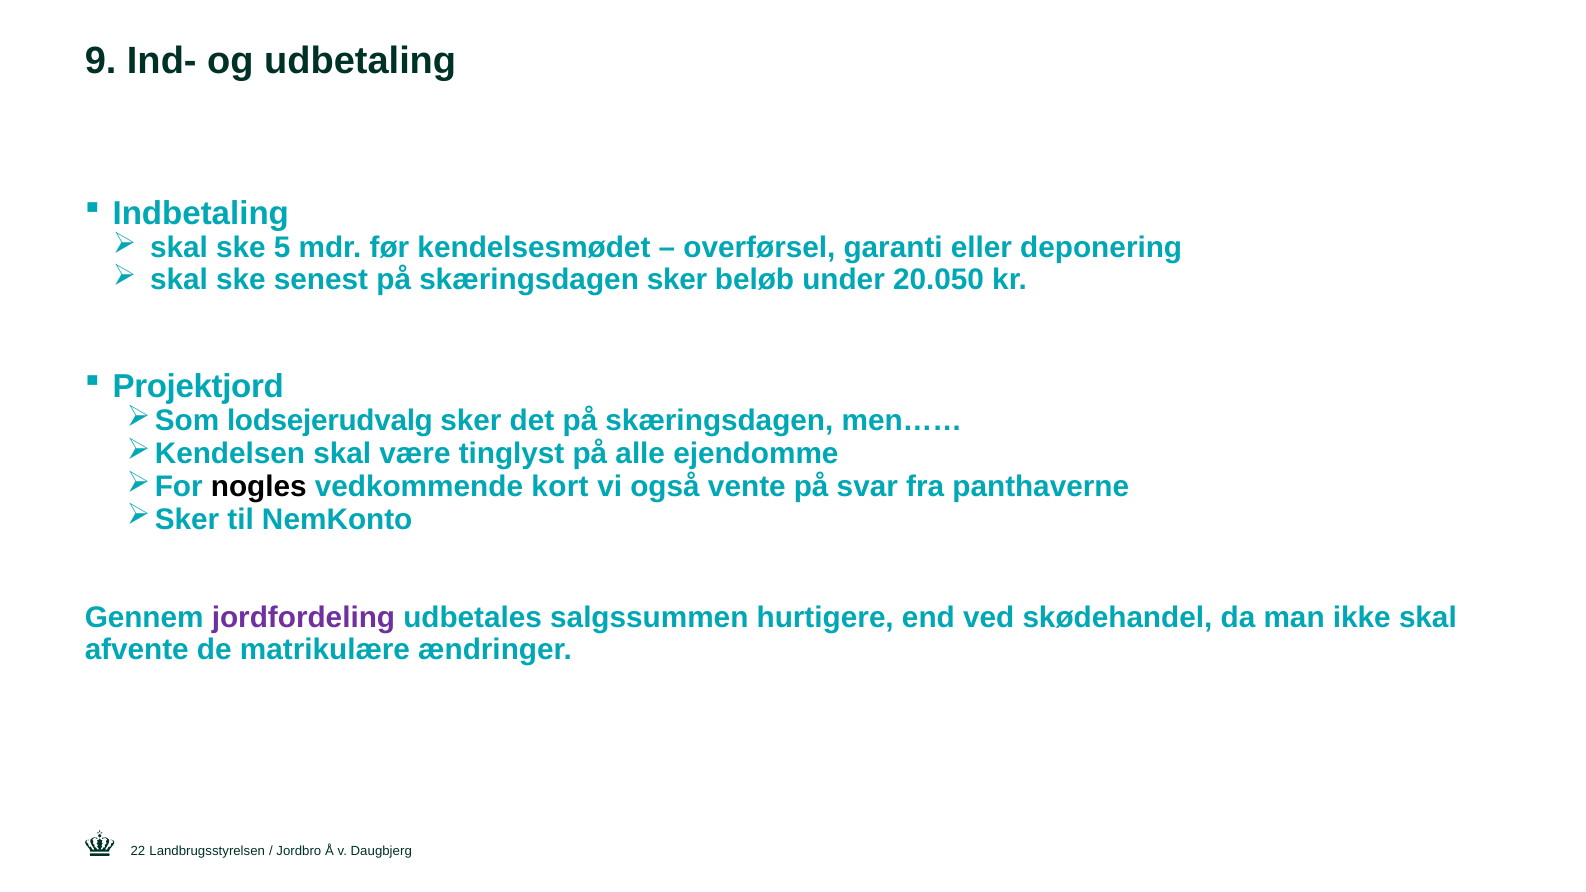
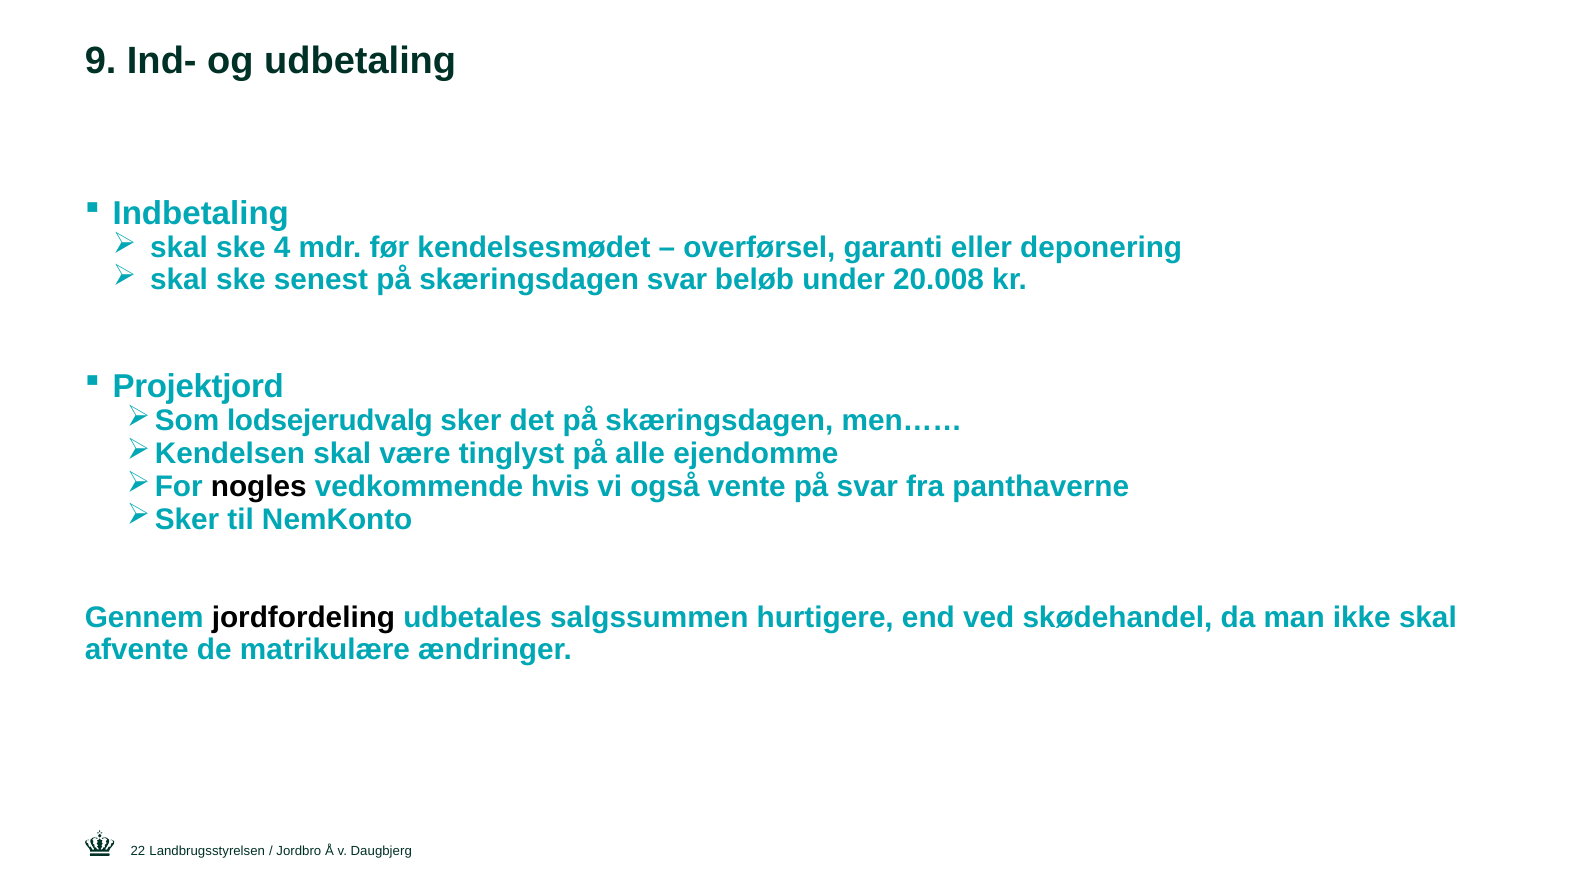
5: 5 -> 4
skæringsdagen sker: sker -> svar
20.050: 20.050 -> 20.008
kort: kort -> hvis
jordfordeling colour: purple -> black
